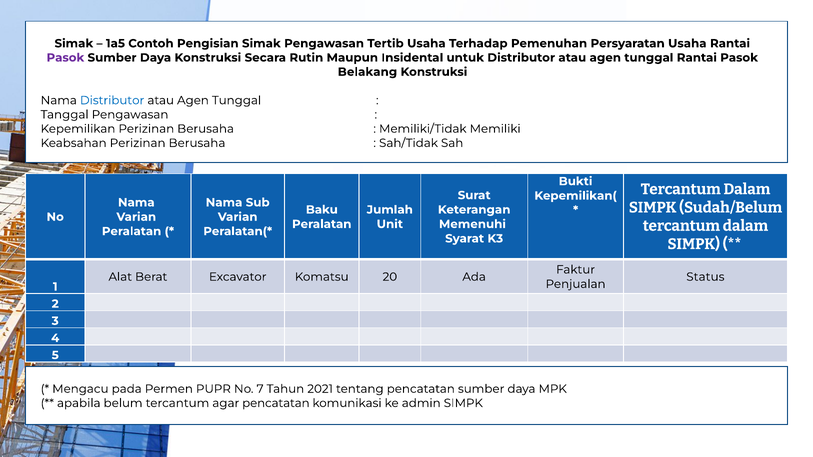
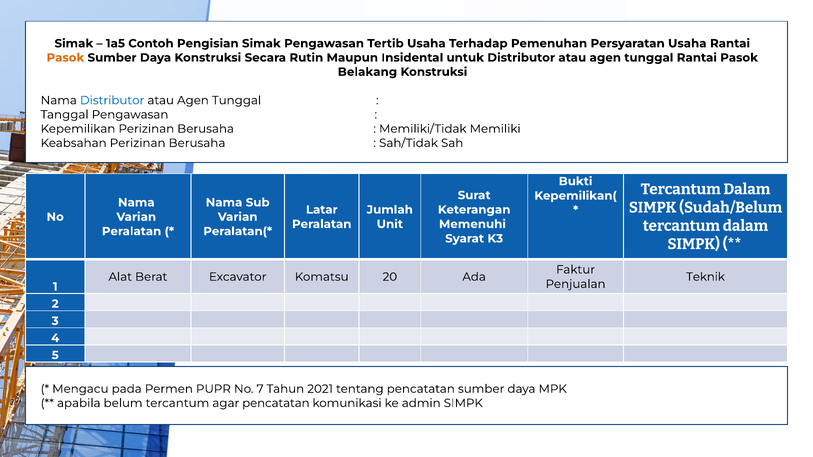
Pasok at (65, 58) colour: purple -> orange
Baku: Baku -> Latar
Status: Status -> Teknik
